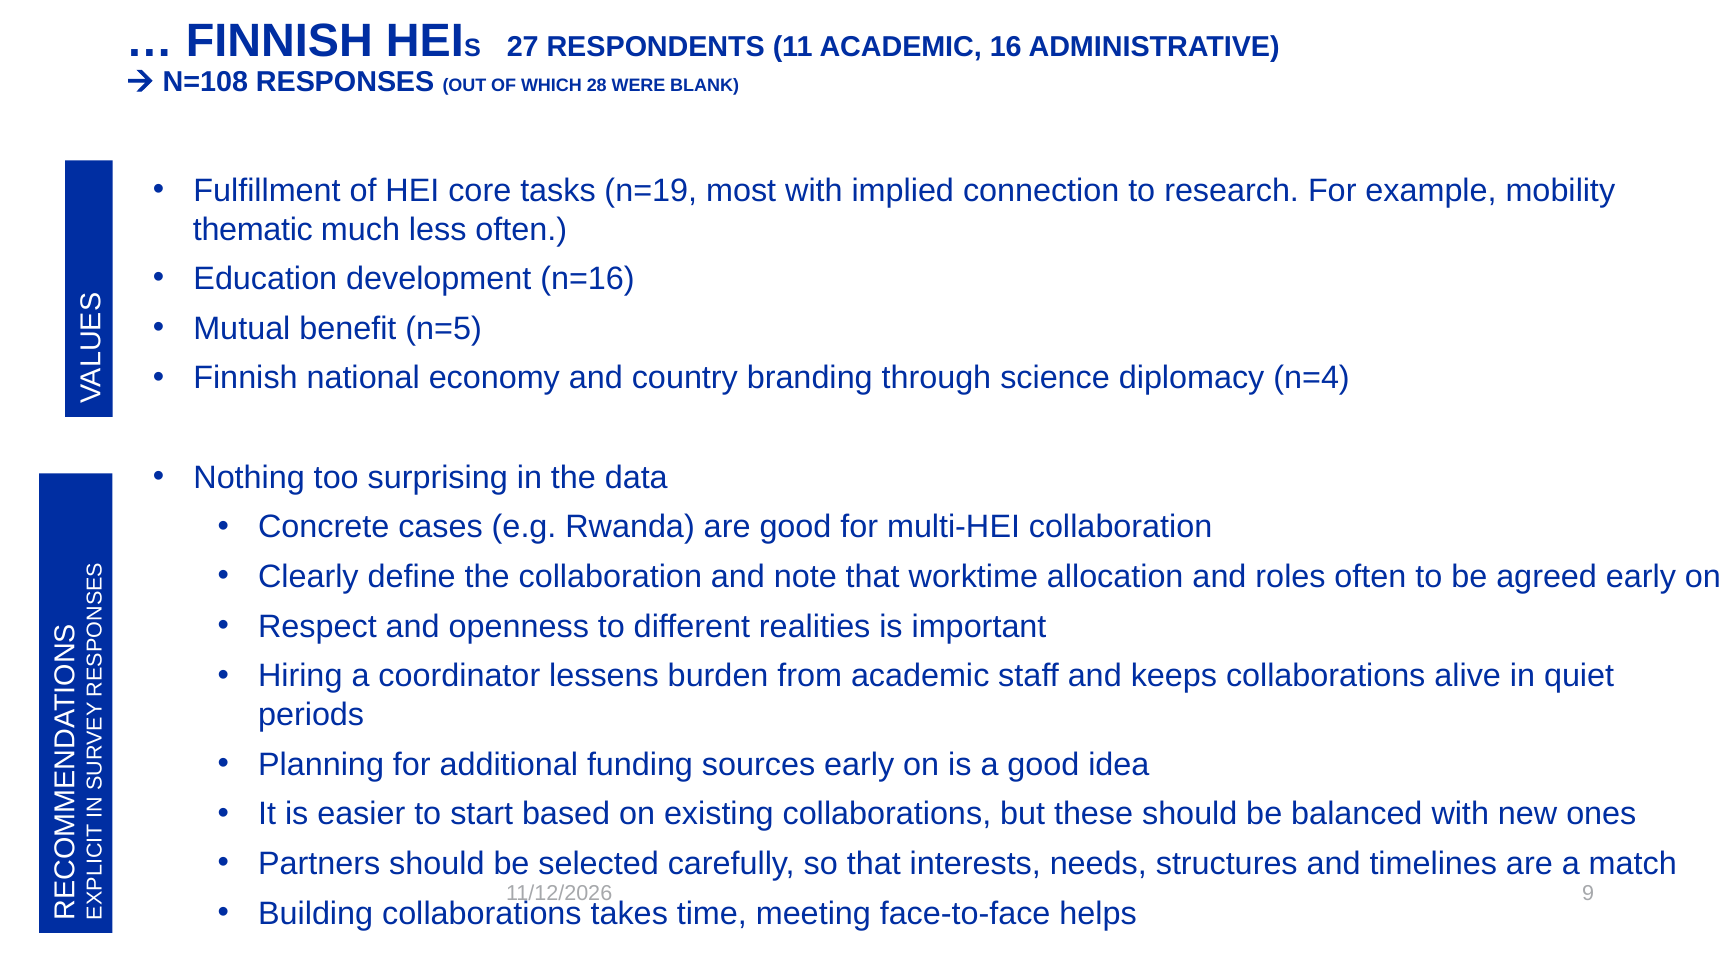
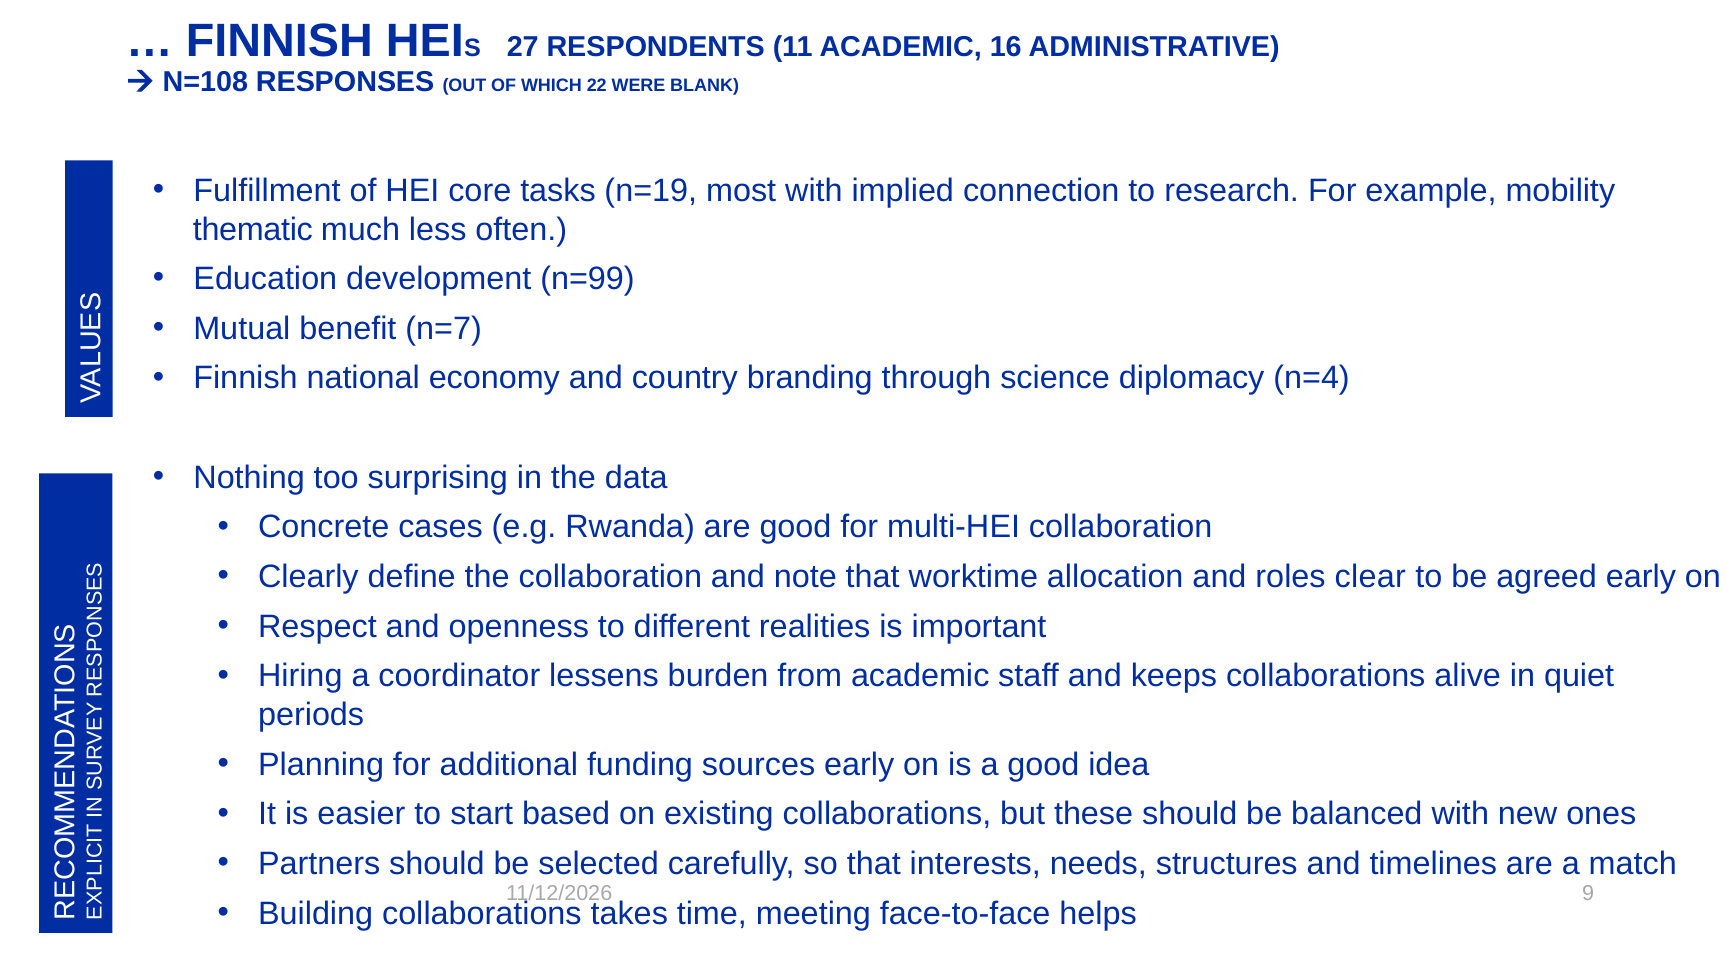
28: 28 -> 22
n=16: n=16 -> n=99
n=5: n=5 -> n=7
roles often: often -> clear
